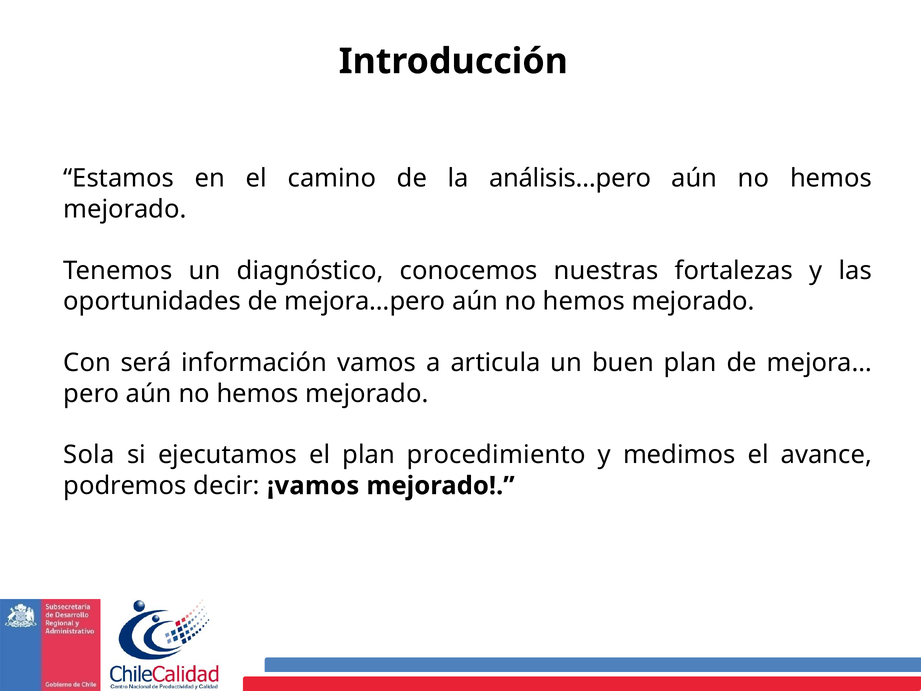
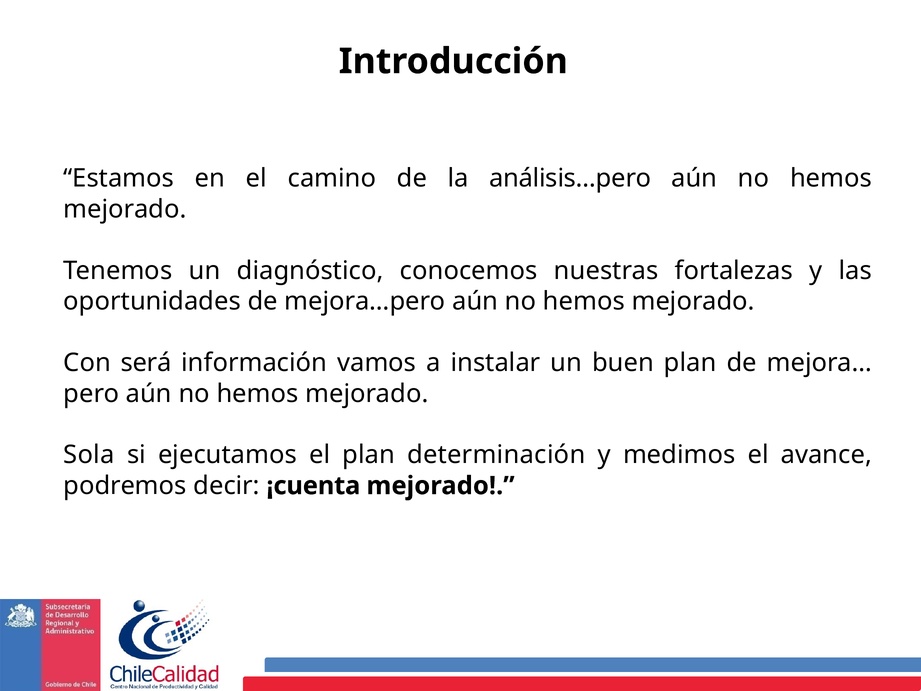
articula: articula -> instalar
procedimiento: procedimiento -> determinación
¡vamos: ¡vamos -> ¡cuenta
